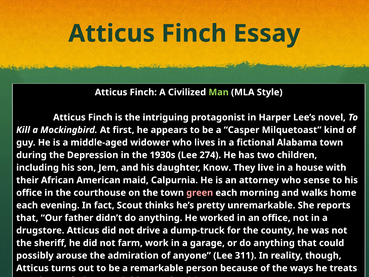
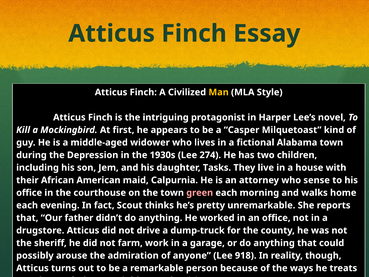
Man colour: light green -> yellow
Know: Know -> Tasks
311: 311 -> 918
